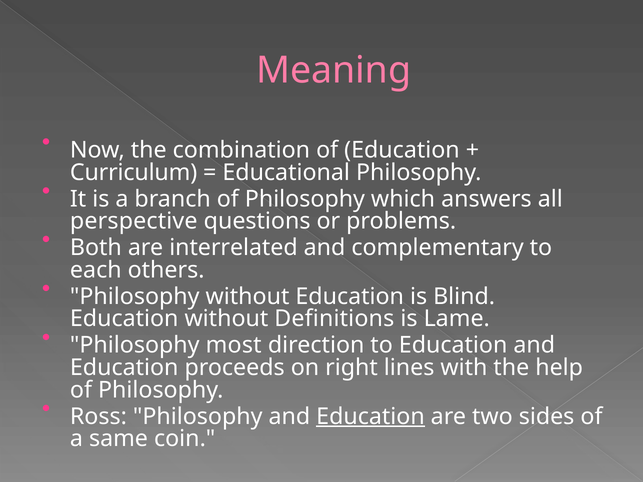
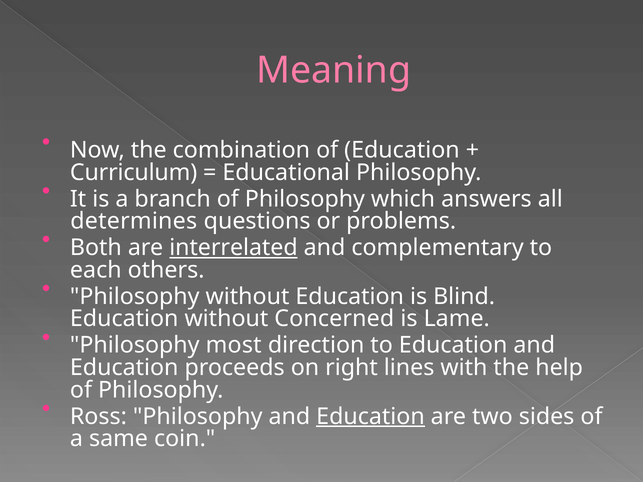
perspective: perspective -> determines
interrelated underline: none -> present
Definitions: Definitions -> Concerned
